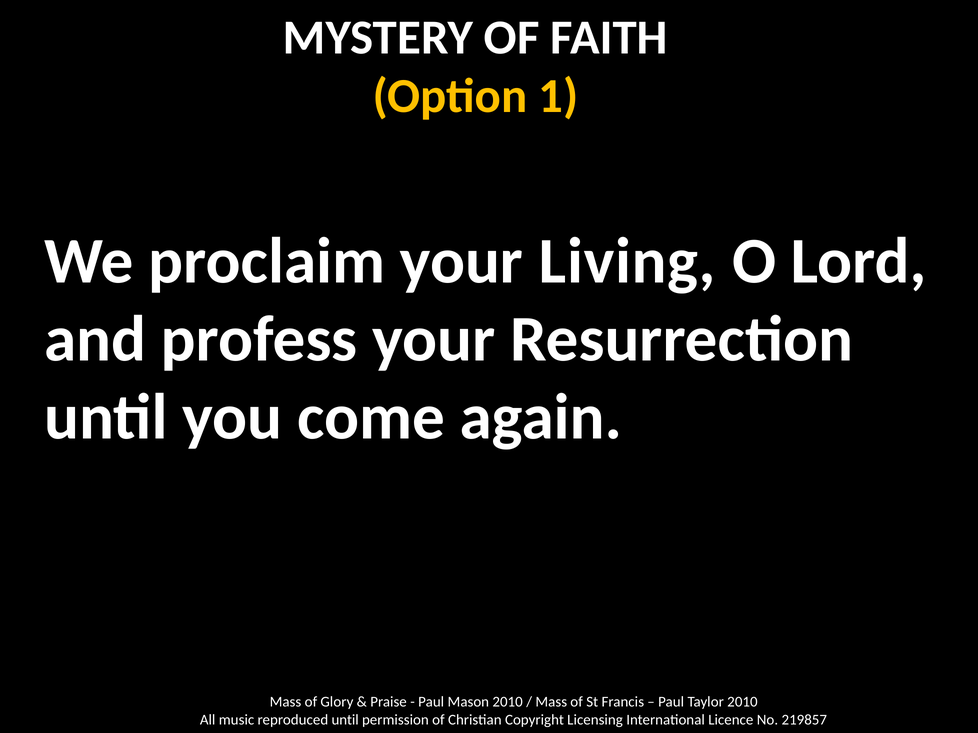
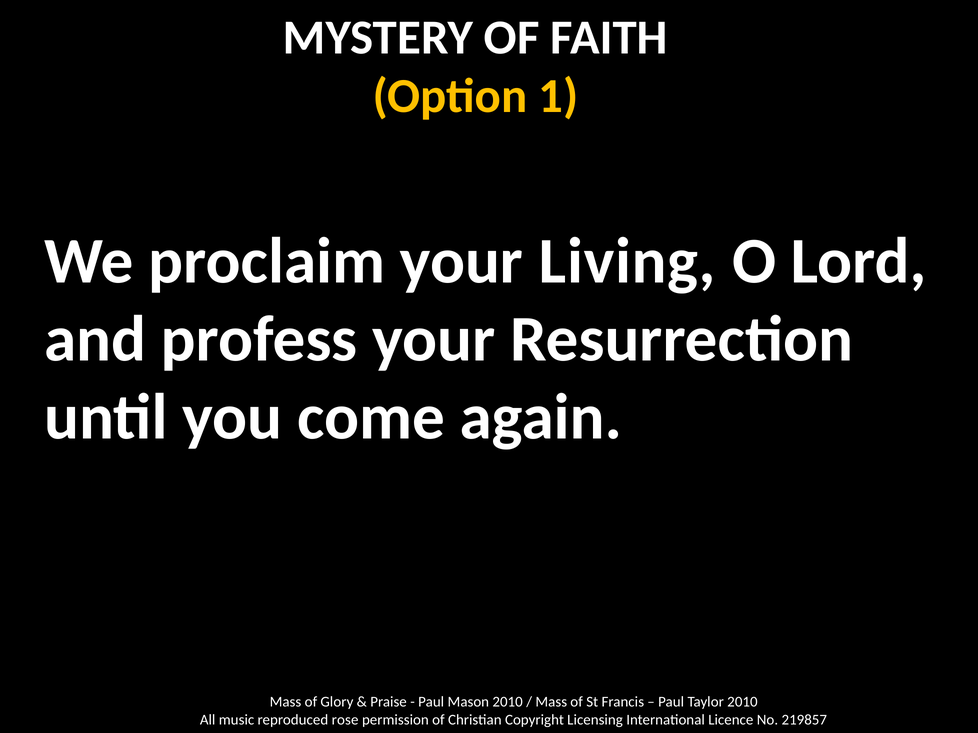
reproduced until: until -> rose
